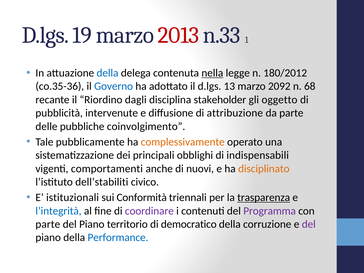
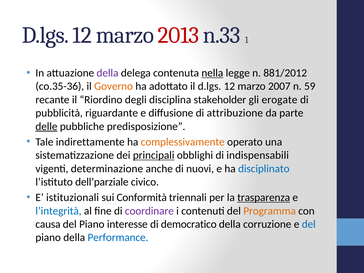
19 at (82, 35): 19 -> 12
della at (108, 73) colour: blue -> purple
180/2012: 180/2012 -> 881/2012
Governo colour: blue -> orange
il d.lgs 13: 13 -> 12
2092: 2092 -> 2007
68: 68 -> 59
dagli: dagli -> degli
oggetto: oggetto -> erogate
intervenute: intervenute -> riguardante
delle underline: none -> present
coinvolgimento: coinvolgimento -> predisposizione
pubblicamente: pubblicamente -> indirettamente
principali underline: none -> present
comportamenti: comportamenti -> determinazione
disciplinato colour: orange -> blue
dell’stabiliti: dell’stabiliti -> dell’parziale
Programma colour: purple -> orange
parte at (48, 224): parte -> causa
territorio: territorio -> interesse
del at (309, 224) colour: purple -> blue
